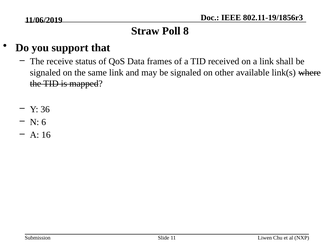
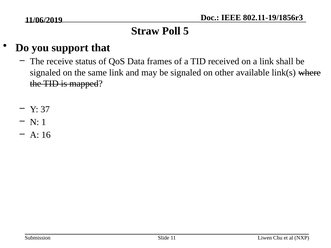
8: 8 -> 5
36: 36 -> 37
6: 6 -> 1
